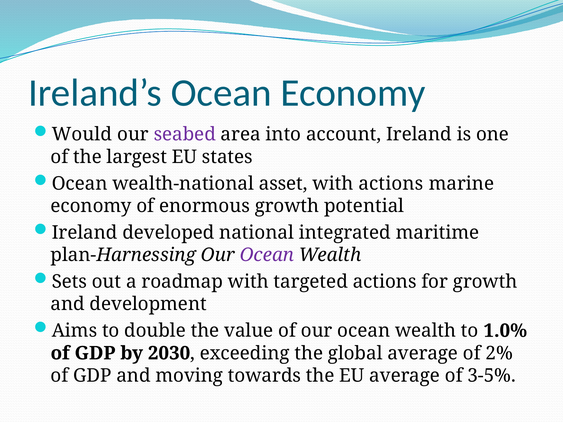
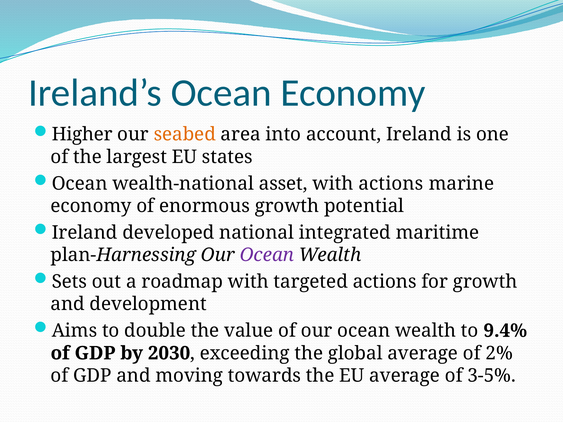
Would: Would -> Higher
seabed colour: purple -> orange
1.0%: 1.0% -> 9.4%
